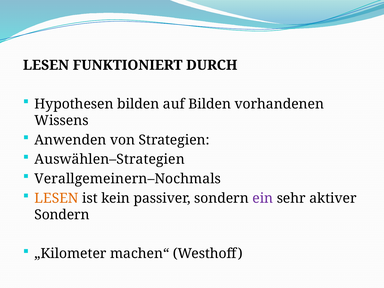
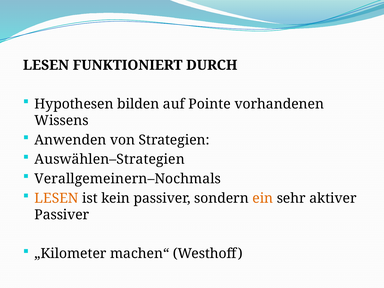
auf Bilden: Bilden -> Pointe
ein colour: purple -> orange
Sondern at (62, 215): Sondern -> Passiver
